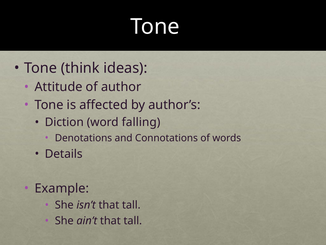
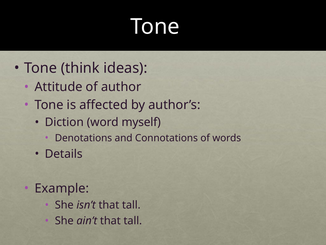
falling: falling -> myself
